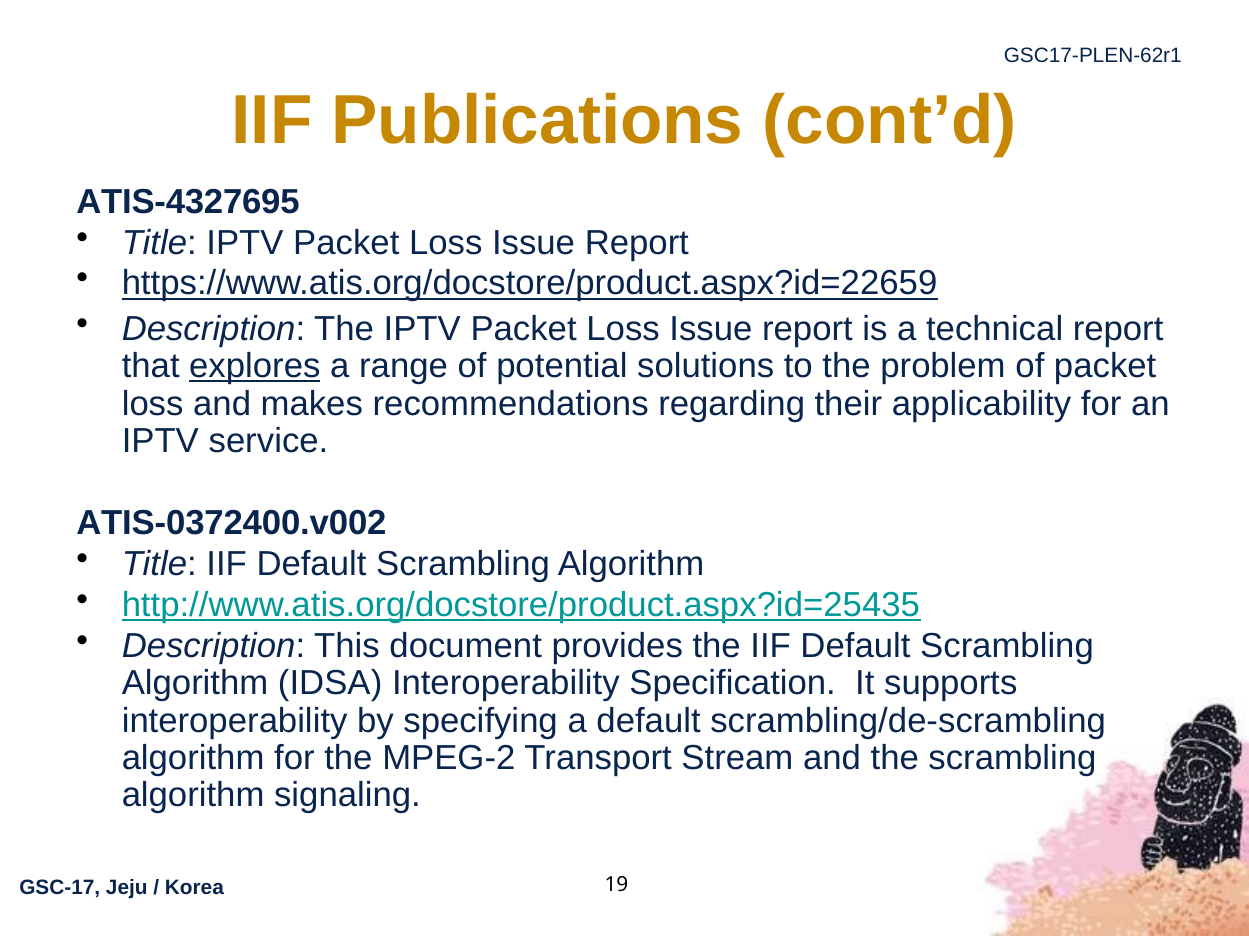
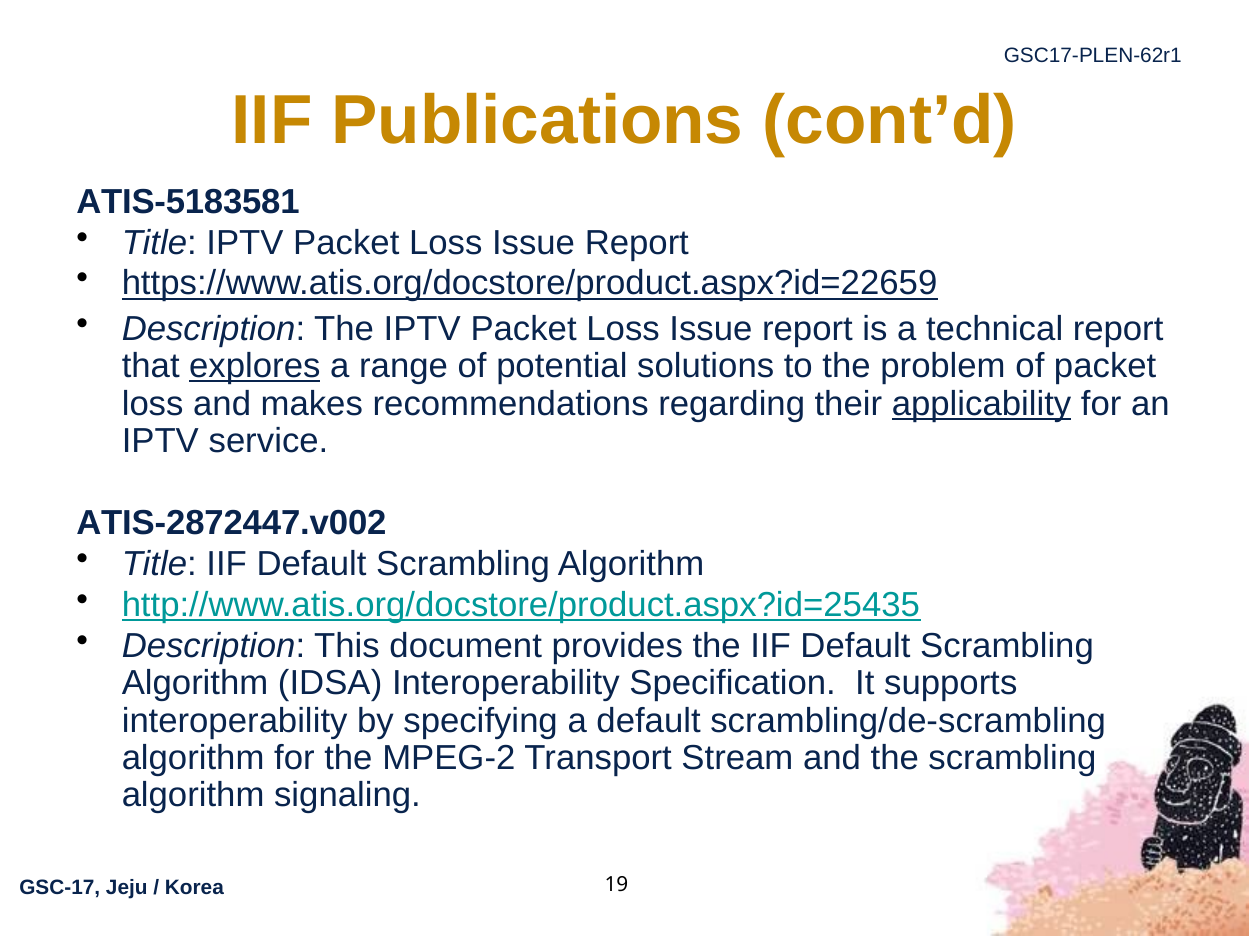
ATIS-4327695: ATIS-4327695 -> ATIS-5183581
applicability underline: none -> present
ATIS-0372400.v002: ATIS-0372400.v002 -> ATIS-2872447.v002
